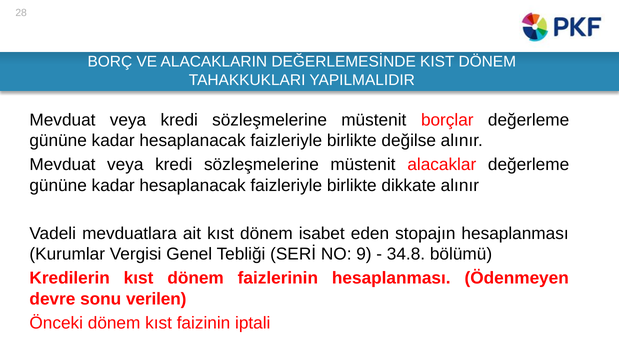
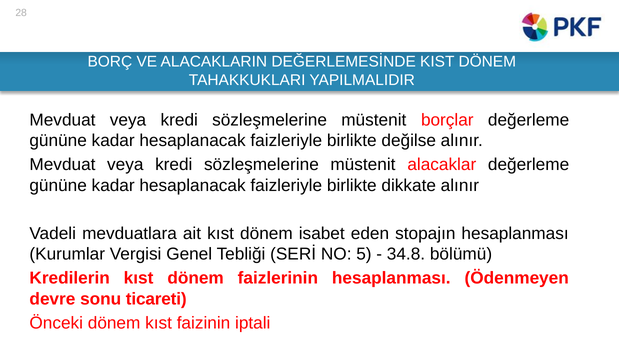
9: 9 -> 5
verilen: verilen -> ticareti
